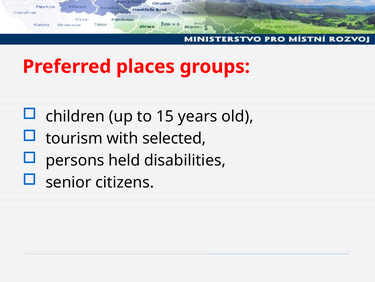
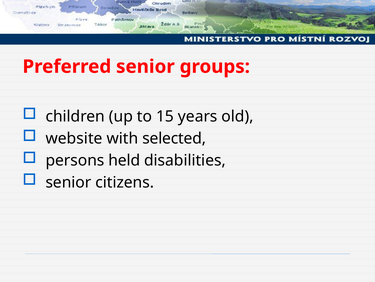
Preferred places: places -> senior
tourism: tourism -> website
